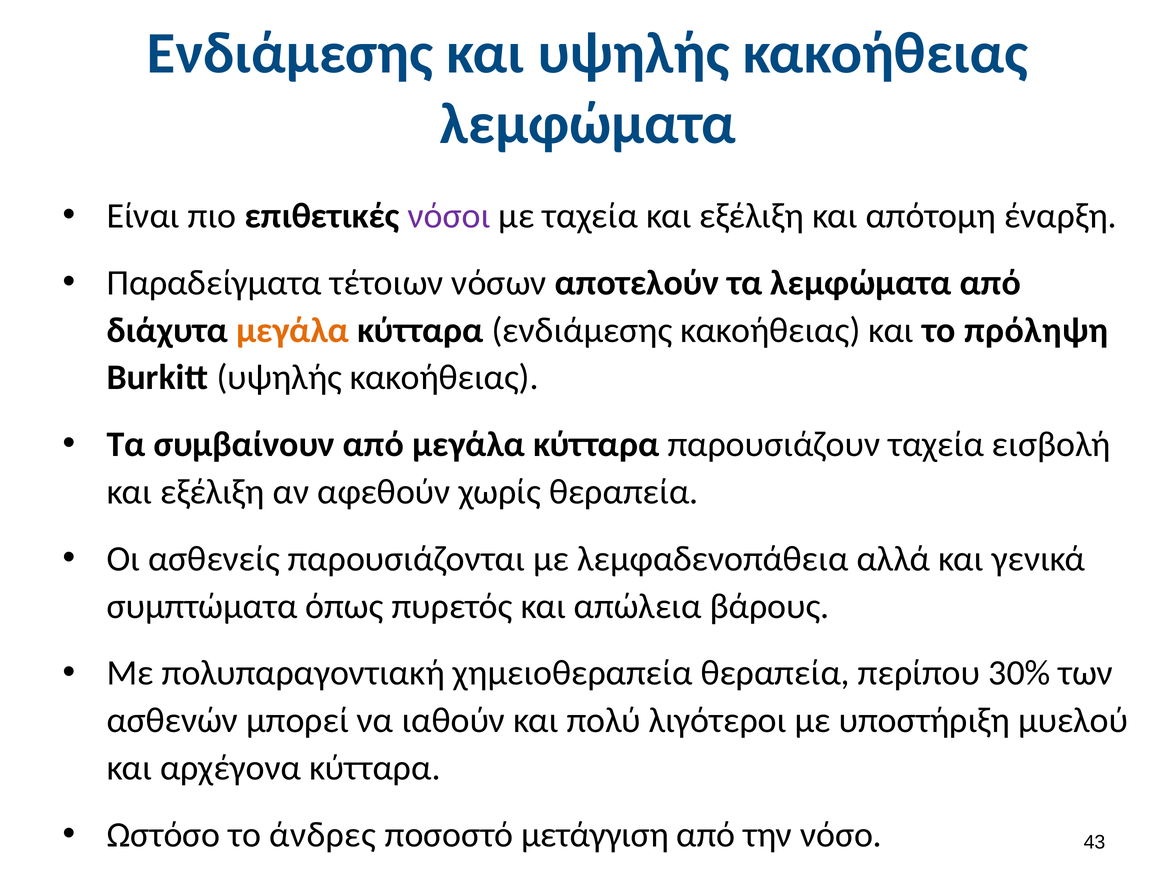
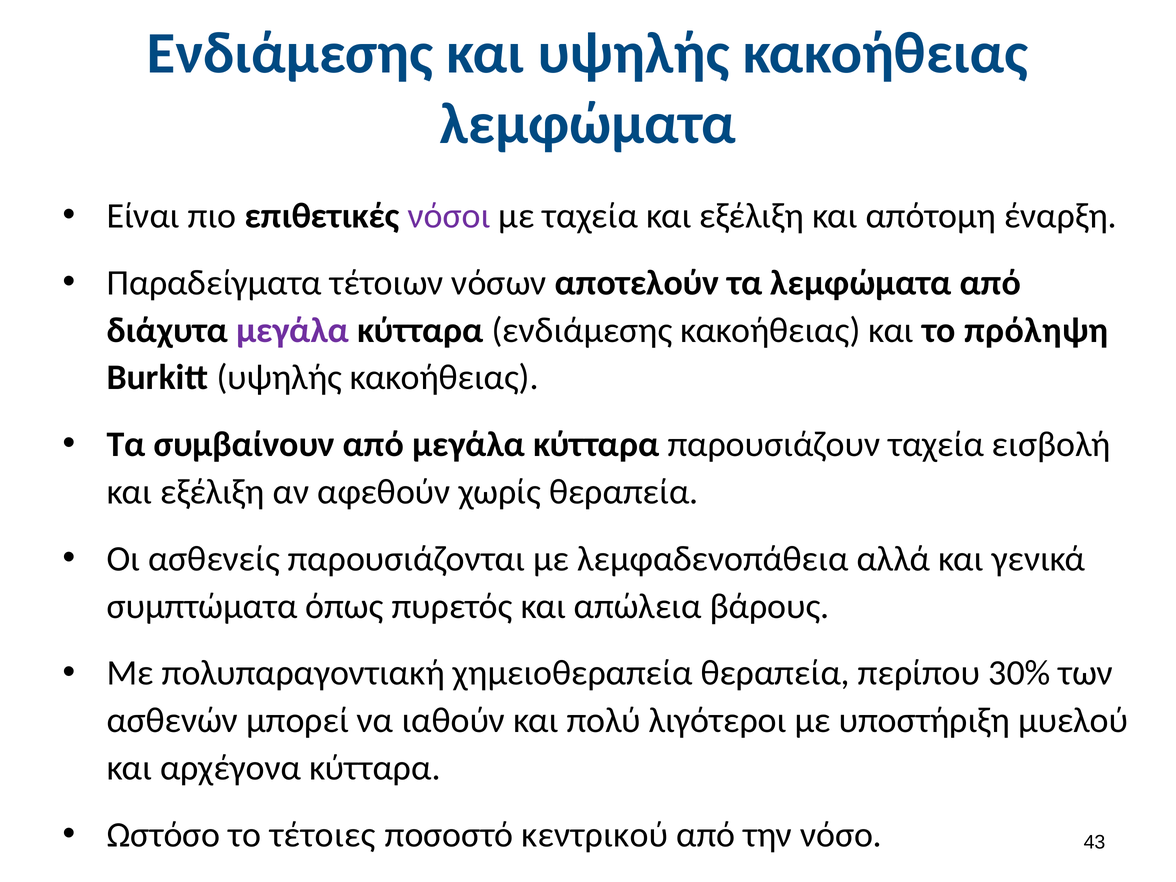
μεγάλα at (293, 330) colour: orange -> purple
άνδρες: άνδρες -> τέτοιες
μετάγγιση: μετάγγιση -> κεντρικού
